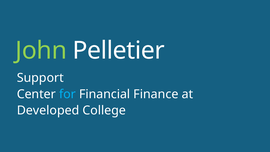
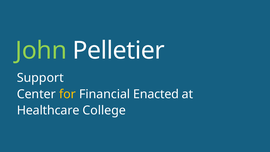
for colour: light blue -> yellow
Finance: Finance -> Enacted
Developed: Developed -> Healthcare
